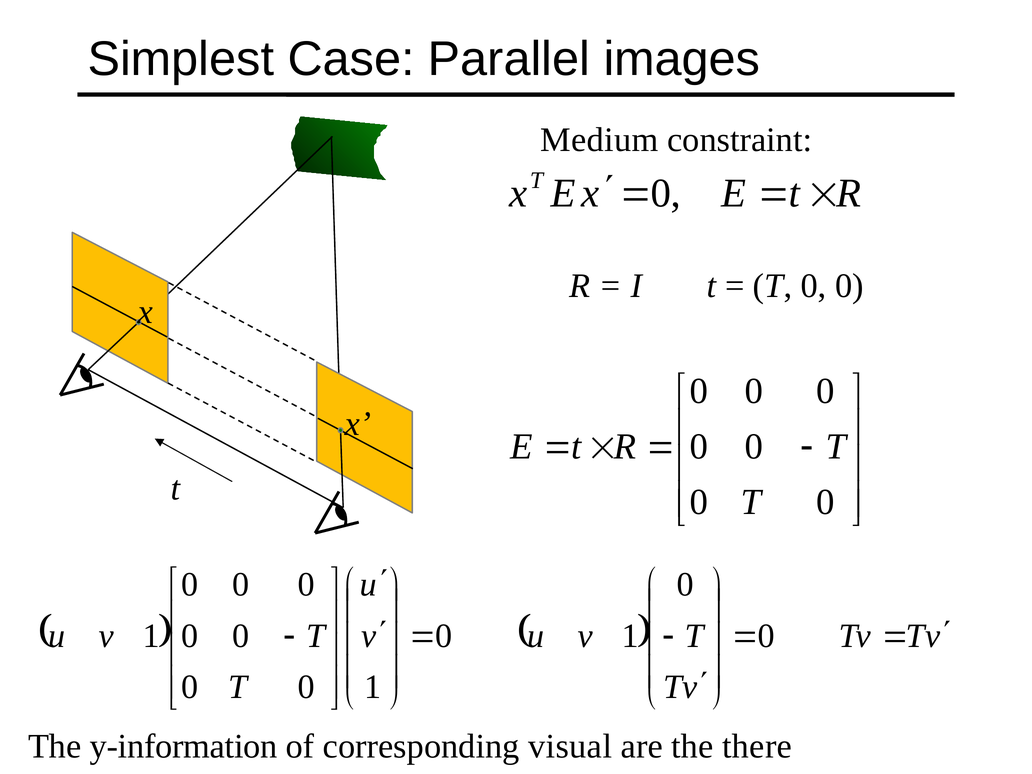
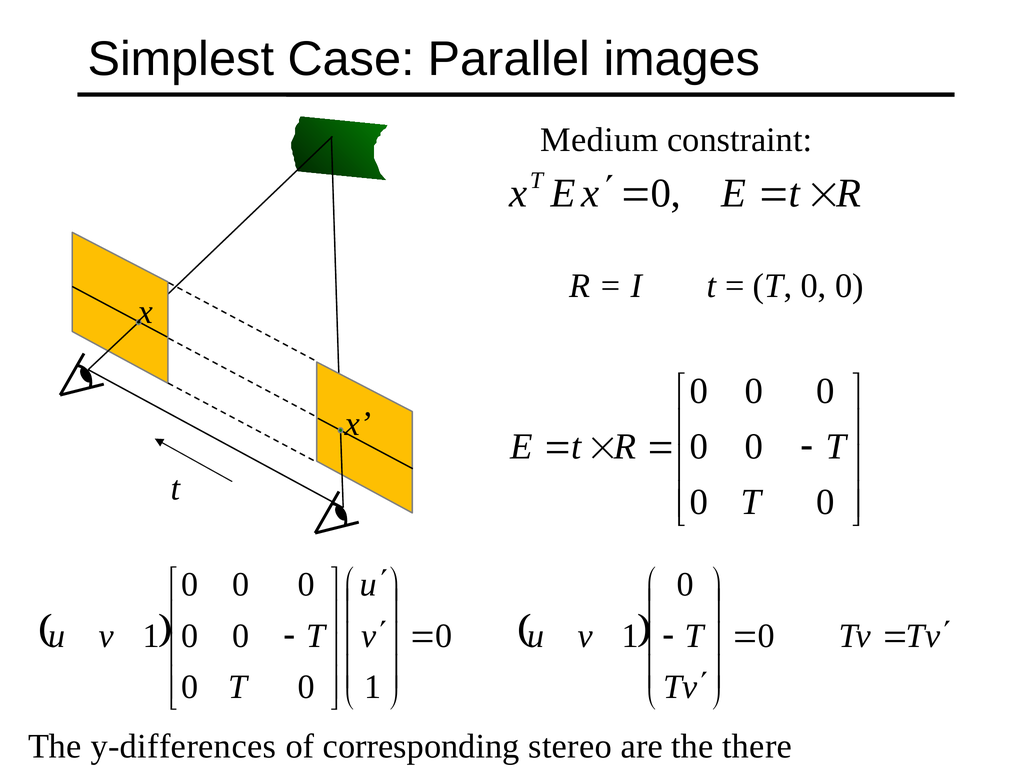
y-information: y-information -> y-differences
visual: visual -> stereo
